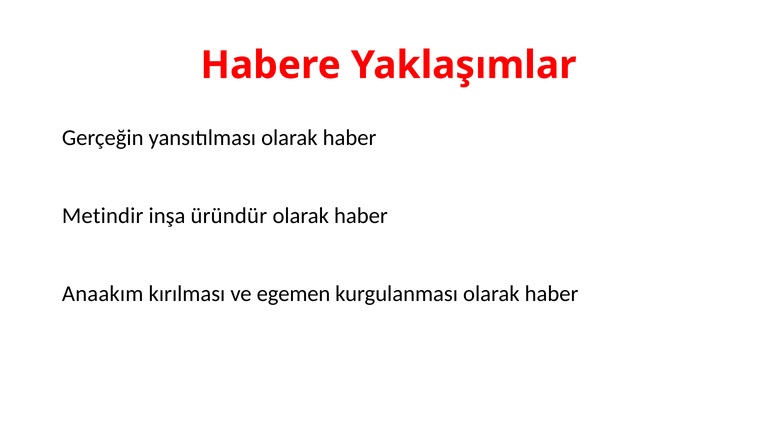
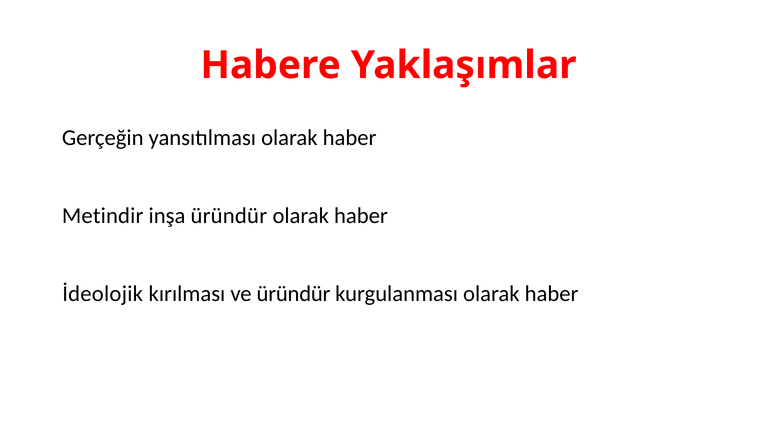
Anaakım: Anaakım -> İdeolojik
ve egemen: egemen -> üründür
